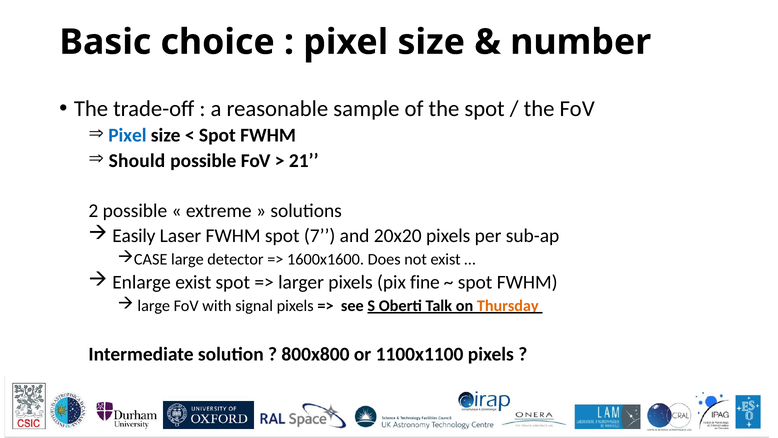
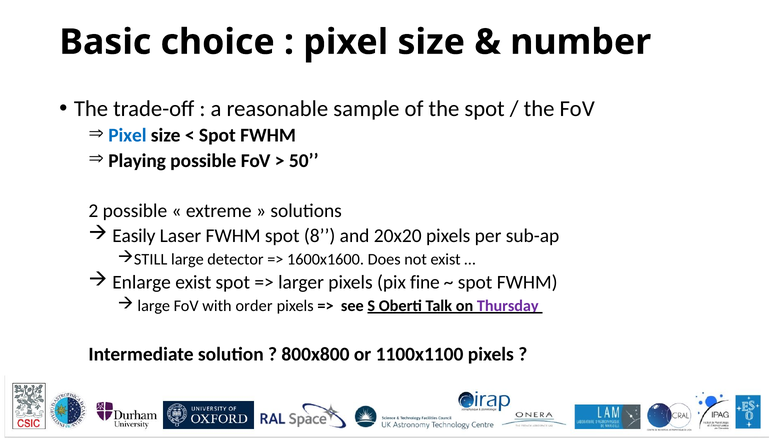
Should: Should -> Playing
21: 21 -> 50
7: 7 -> 8
CASE: CASE -> STILL
signal: signal -> order
Thursday colour: orange -> purple
